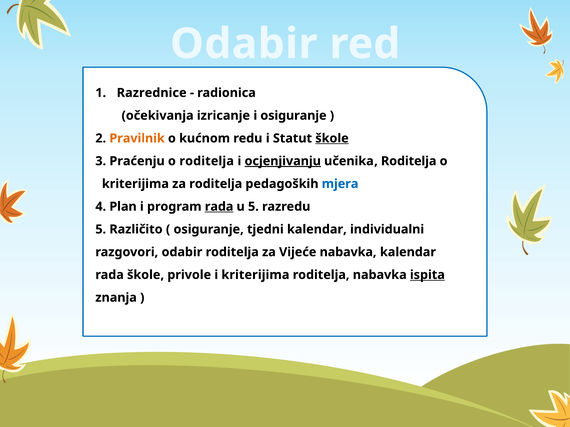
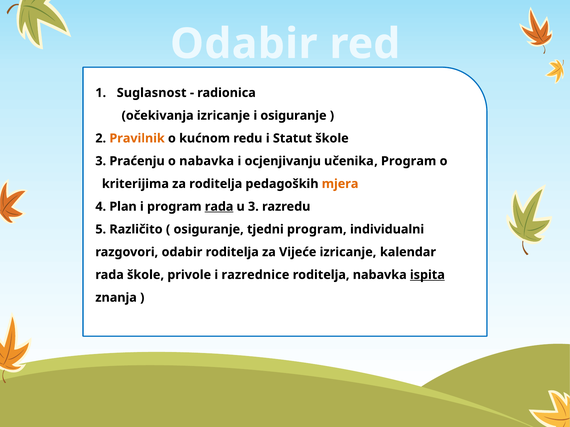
Razrednice: Razrednice -> Suglasnost
škole at (332, 138) underline: present -> none
o roditelja: roditelja -> nabavka
ocjenjivanju underline: present -> none
učenika Roditelja: Roditelja -> Program
mjera colour: blue -> orange
u 5: 5 -> 3
tjedni kalendar: kalendar -> program
Vijeće nabavka: nabavka -> izricanje
i kriterijima: kriterijima -> razrednice
